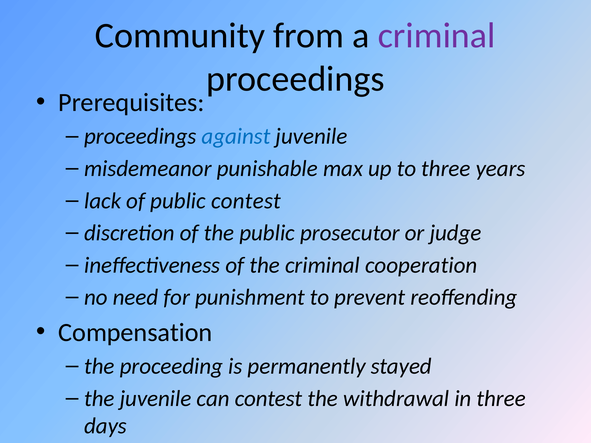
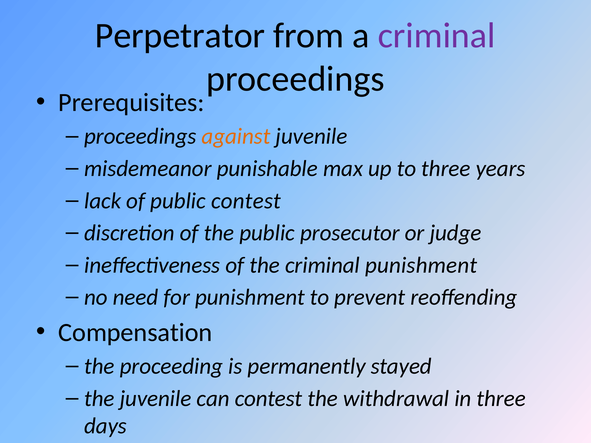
Community: Community -> Perpetrator
against colour: blue -> orange
criminal cooperation: cooperation -> punishment
